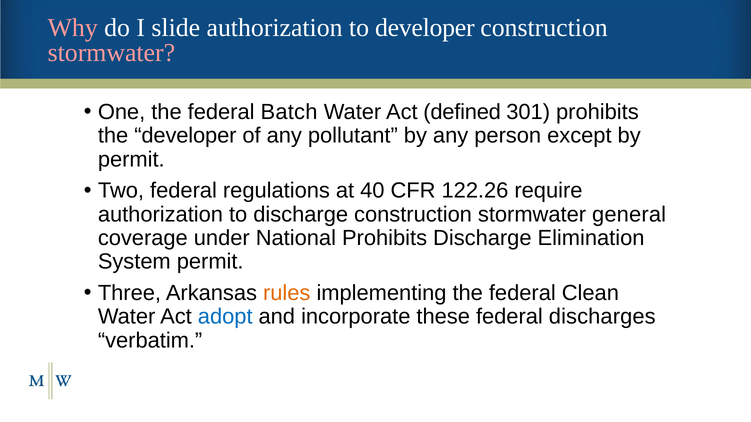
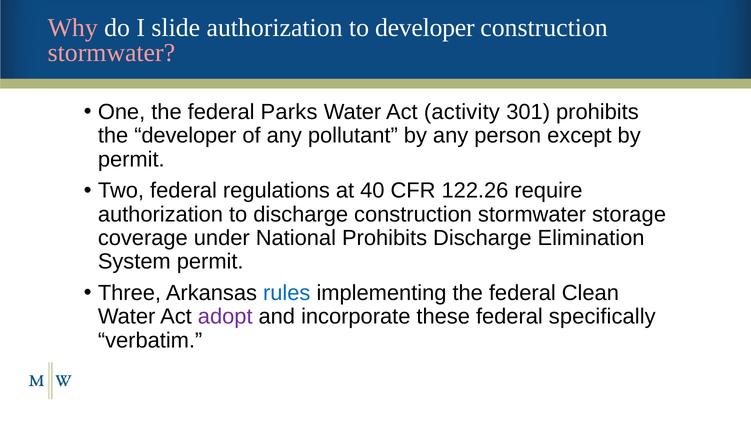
Batch: Batch -> Parks
defined: defined -> activity
general: general -> storage
rules colour: orange -> blue
adopt colour: blue -> purple
discharges: discharges -> specifically
